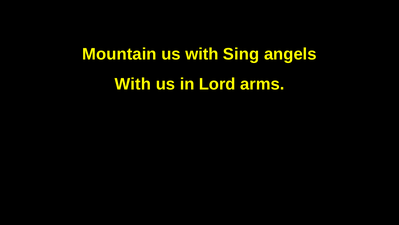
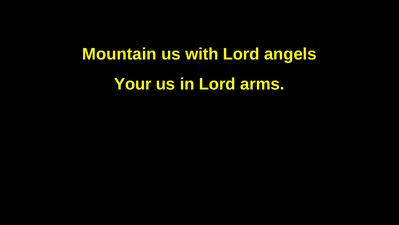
with Sing: Sing -> Lord
With at (133, 84): With -> Your
